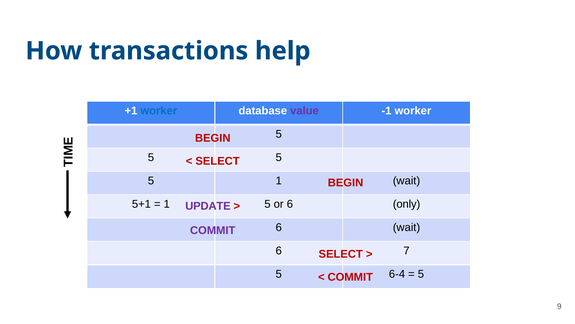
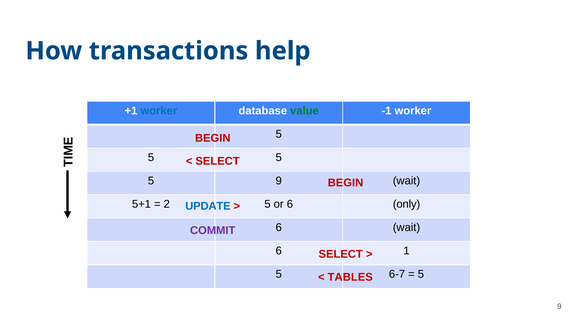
value colour: purple -> green
5 1: 1 -> 9
1 at (167, 204): 1 -> 2
UPDATE colour: purple -> blue
7: 7 -> 1
6-4: 6-4 -> 6-7
COMMIT at (350, 277): COMMIT -> TABLES
